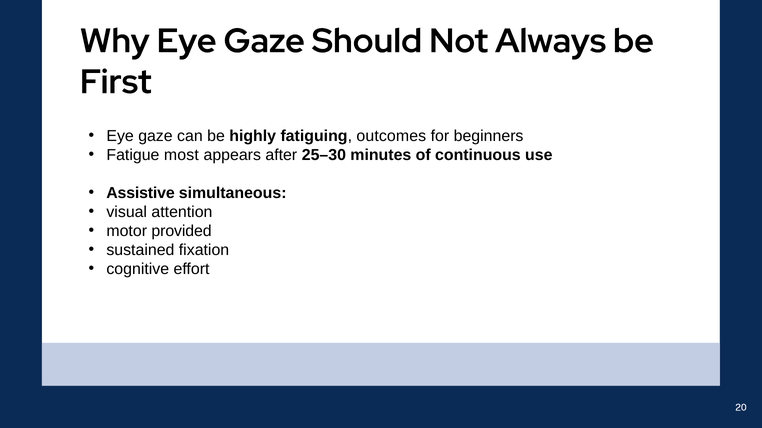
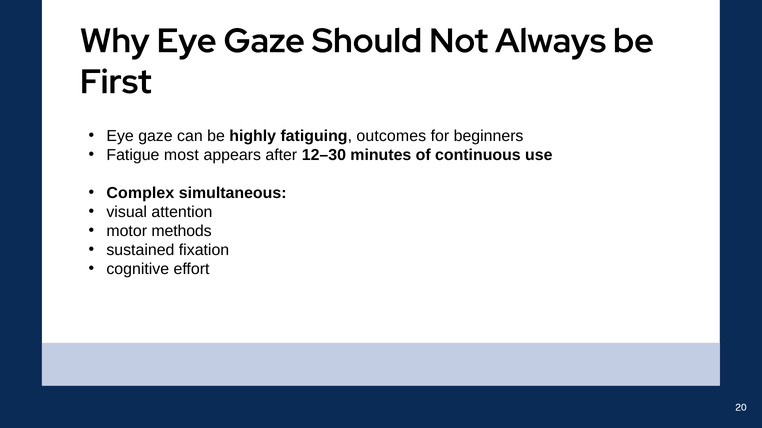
25–30: 25–30 -> 12–30
Assistive: Assistive -> Complex
provided: provided -> methods
